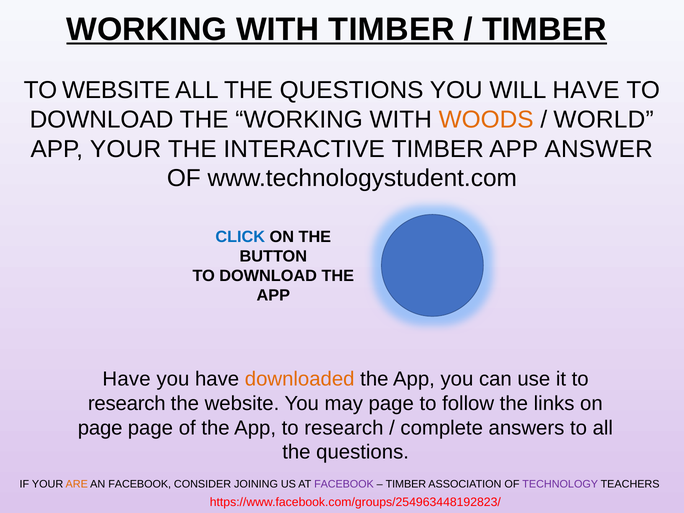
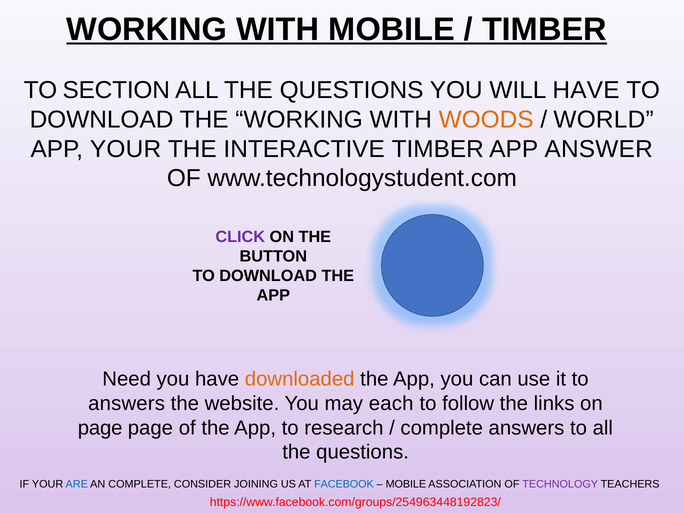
WITH TIMBER: TIMBER -> MOBILE
TO WEBSITE: WEBSITE -> SECTION
CLICK colour: blue -> purple
Have at (127, 379): Have -> Need
research at (127, 403): research -> answers
may page: page -> each
ARE colour: orange -> blue
AN FACEBOOK: FACEBOOK -> COMPLETE
FACEBOOK at (344, 484) colour: purple -> blue
TIMBER at (406, 484): TIMBER -> MOBILE
